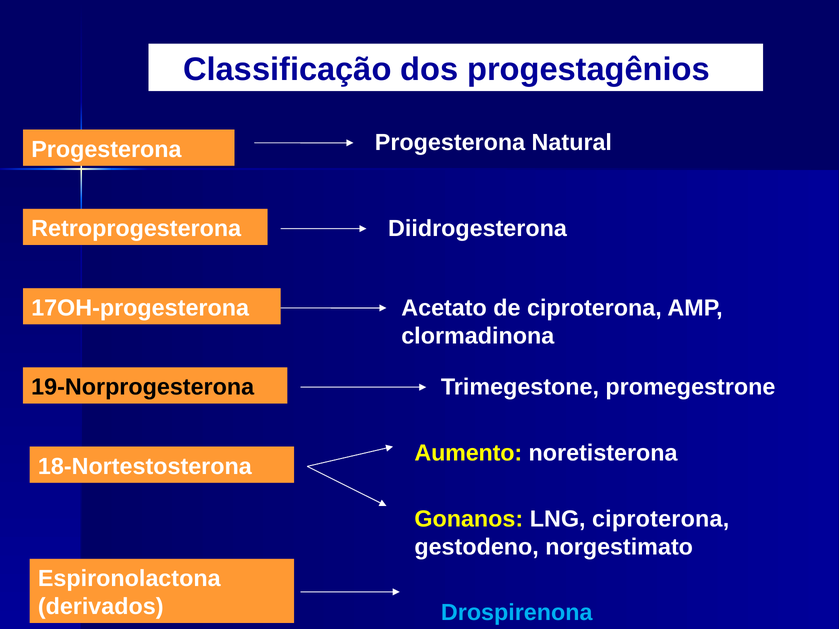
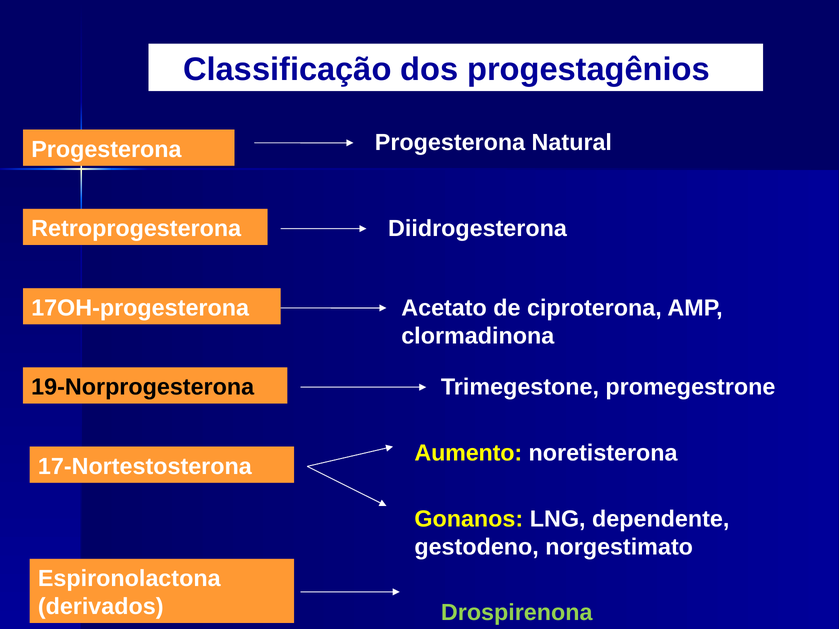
18-Nortestosterona: 18-Nortestosterona -> 17-Nortestosterona
LNG ciproterona: ciproterona -> dependente
Drospirenona colour: light blue -> light green
